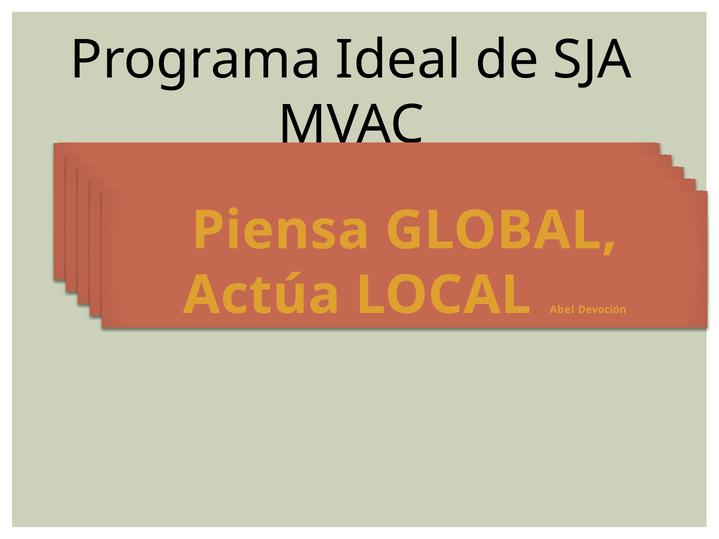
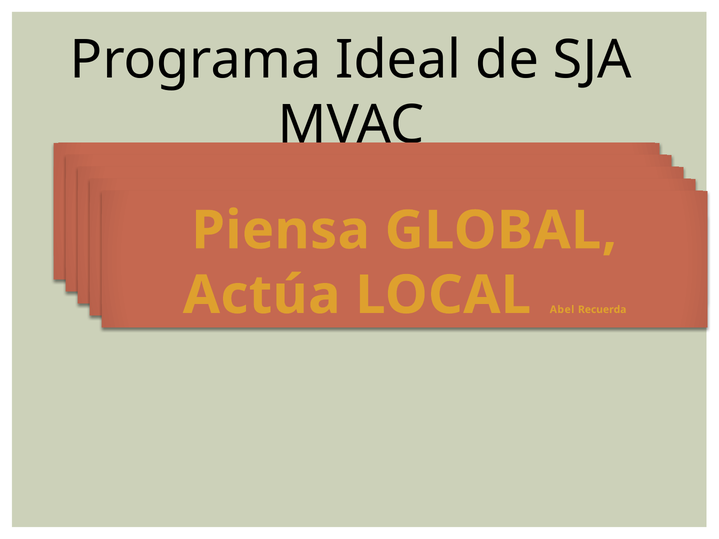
Devoción: Devoción -> Recuerda
